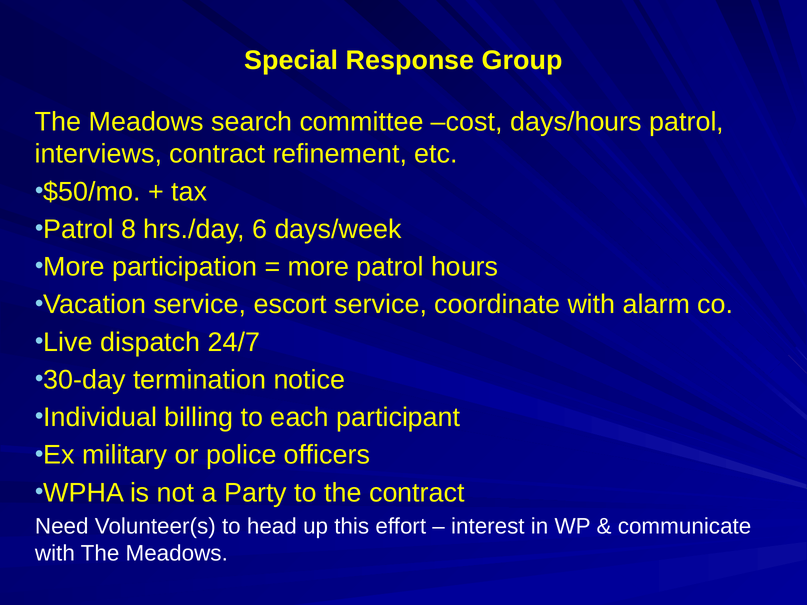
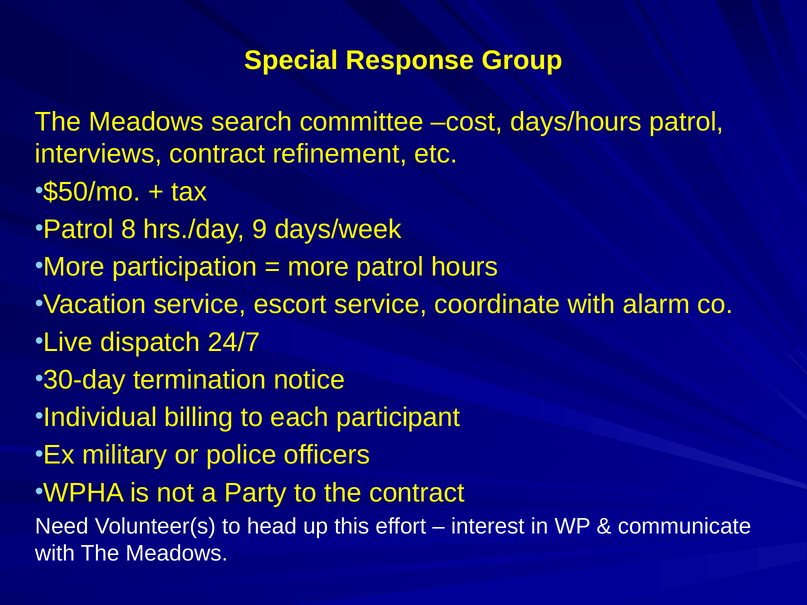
6: 6 -> 9
